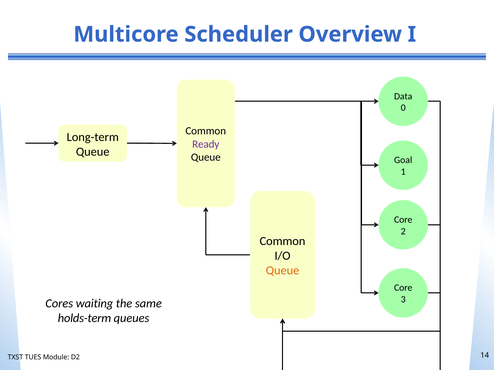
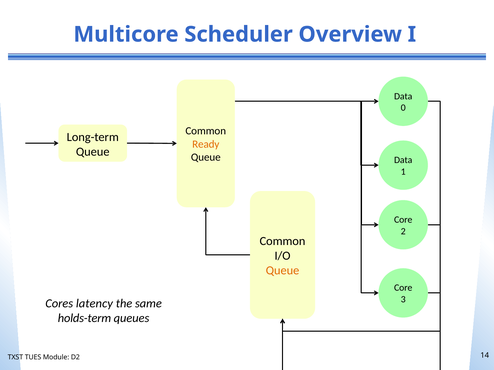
Ready colour: purple -> orange
Goal at (403, 160): Goal -> Data
waiting: waiting -> latency
